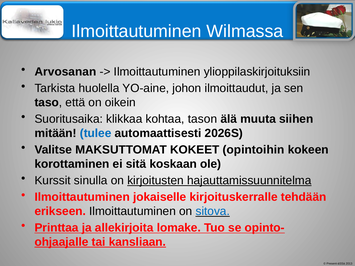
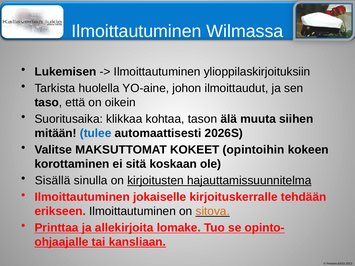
Arvosanan: Arvosanan -> Lukemisen
Kurssit: Kurssit -> Sisällä
sitova colour: blue -> orange
